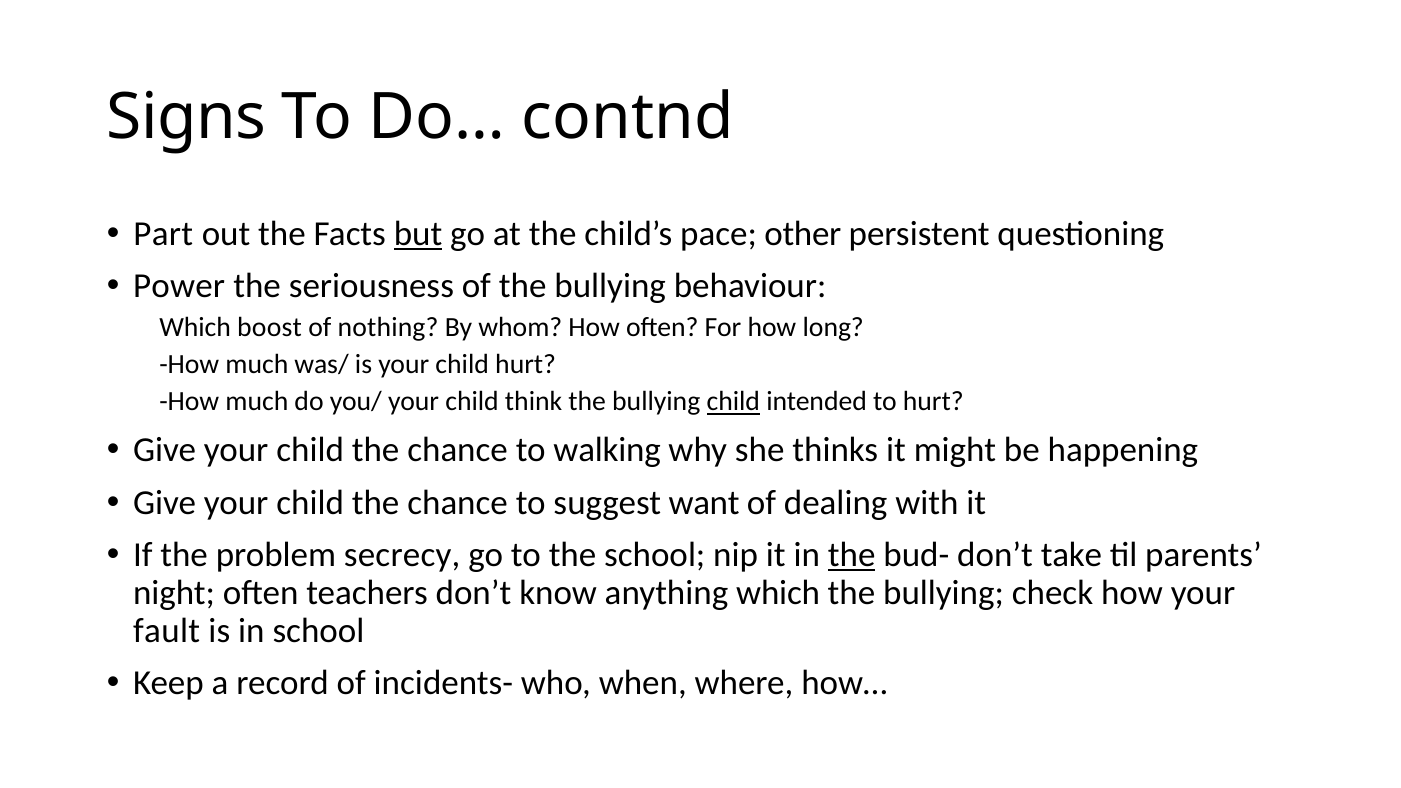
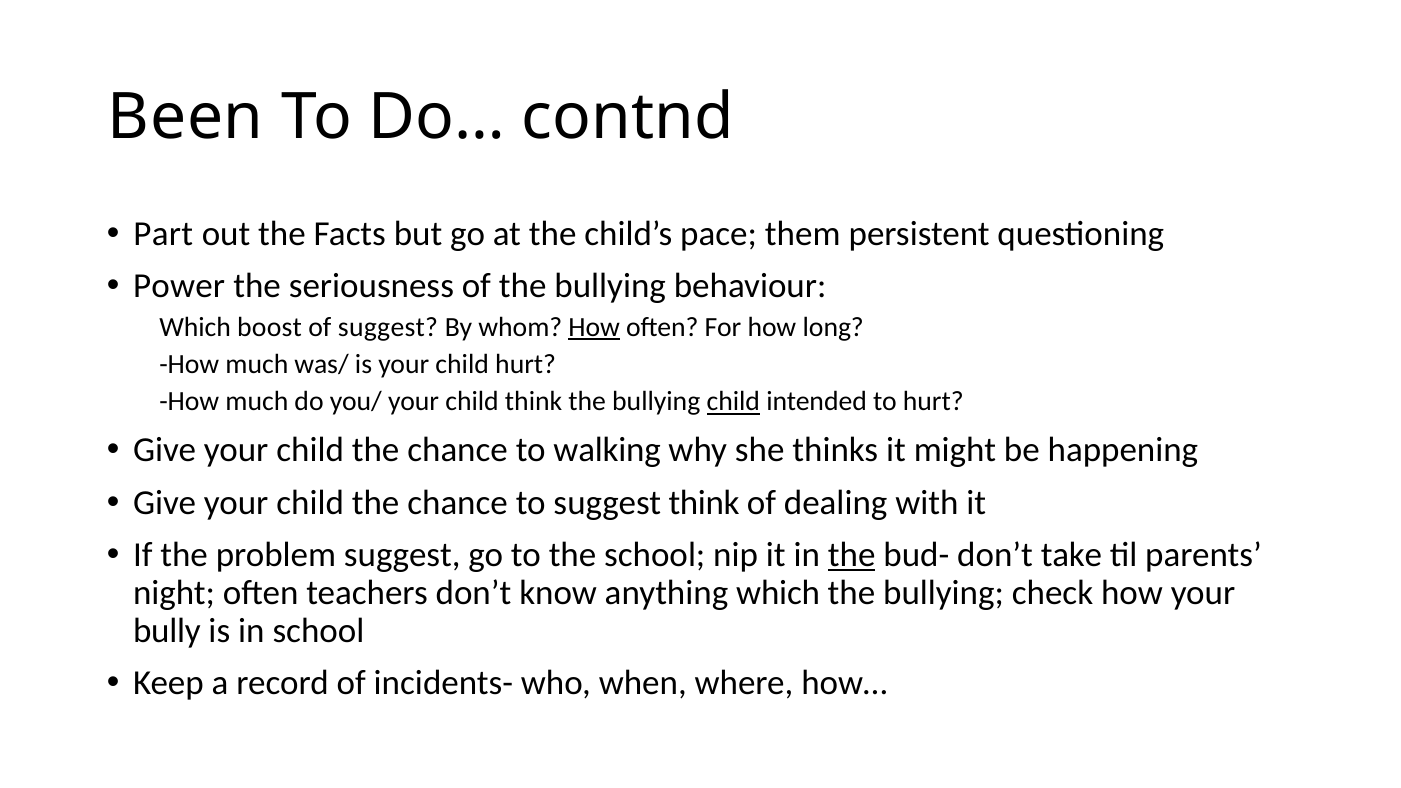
Signs: Signs -> Been
but underline: present -> none
other: other -> them
of nothing: nothing -> suggest
How at (594, 327) underline: none -> present
suggest want: want -> think
problem secrecy: secrecy -> suggest
fault: fault -> bully
